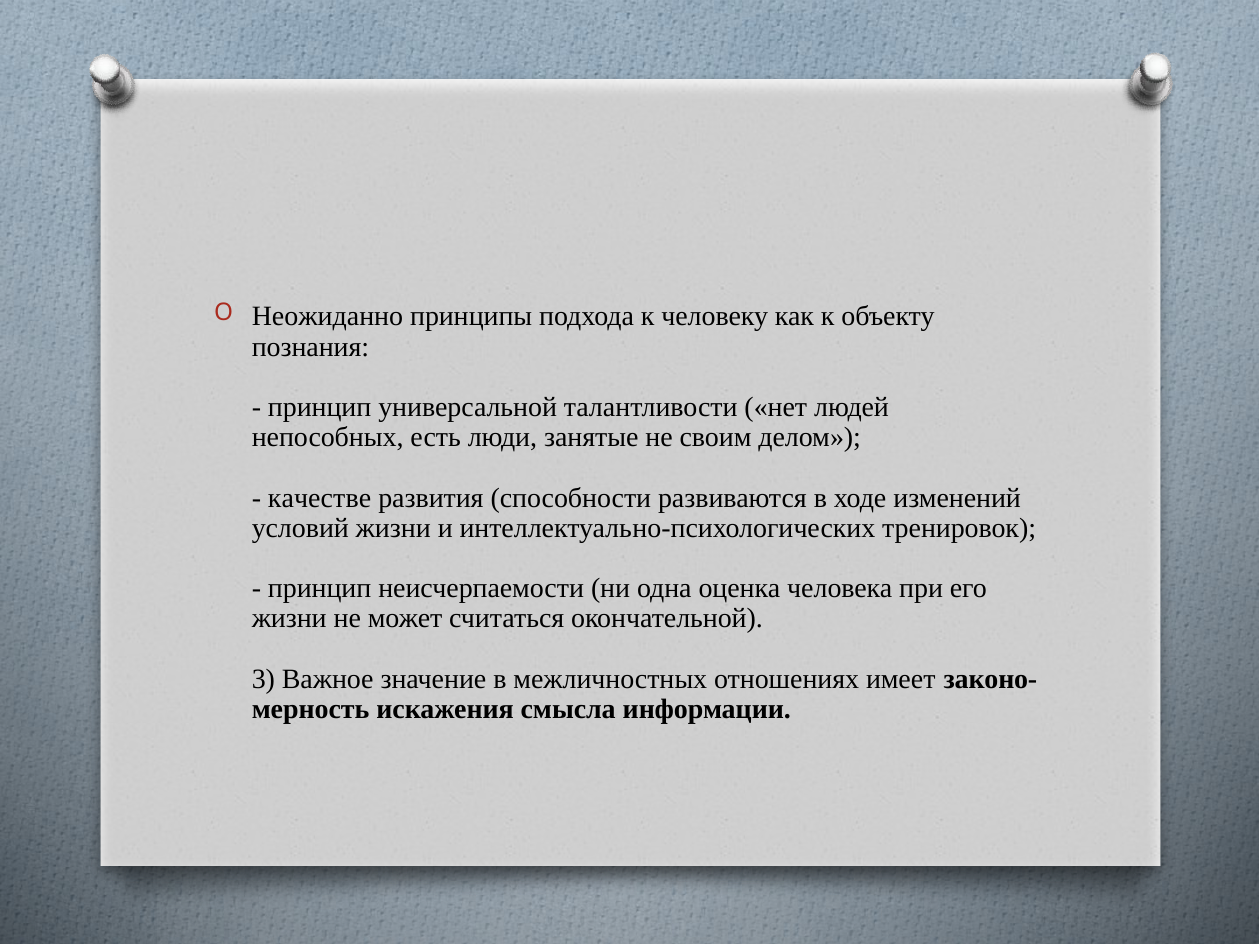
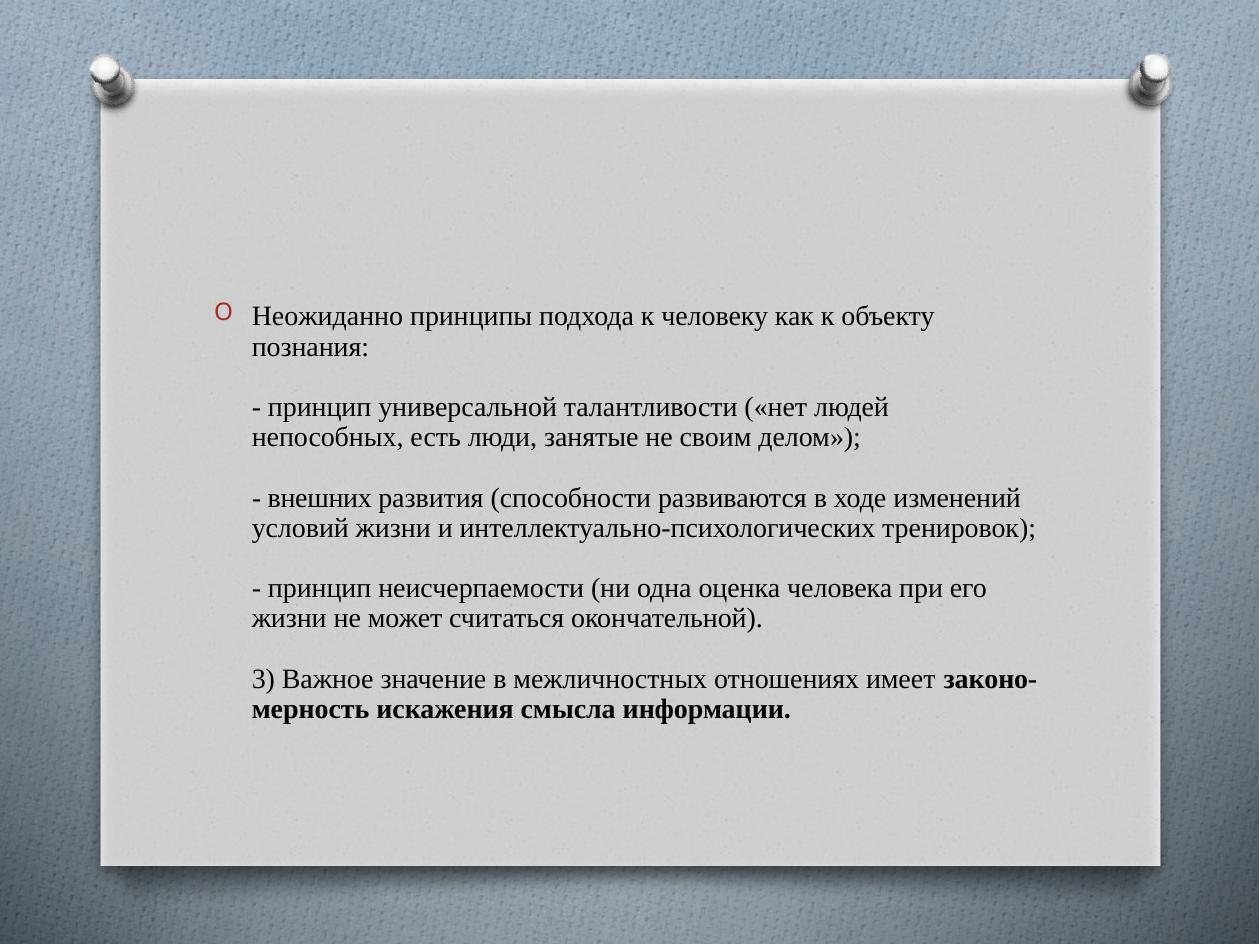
качестве: качестве -> внешних
